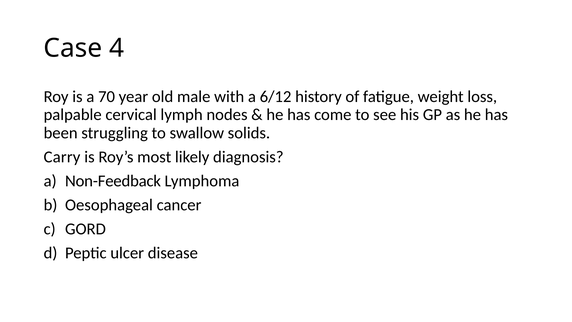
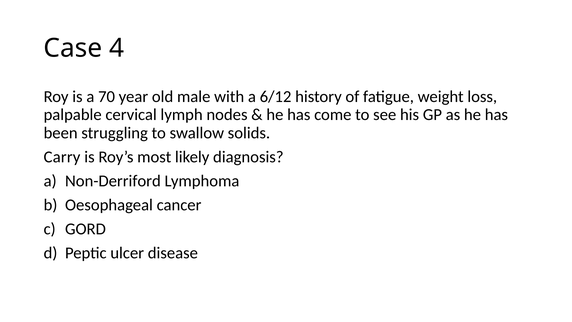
Non-Feedback: Non-Feedback -> Non-Derriford
